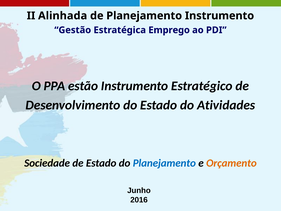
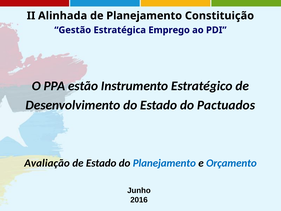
Planejamento Instrumento: Instrumento -> Constituição
Atividades: Atividades -> Pactuados
Sociedade: Sociedade -> Avaliação
Orçamento colour: orange -> blue
